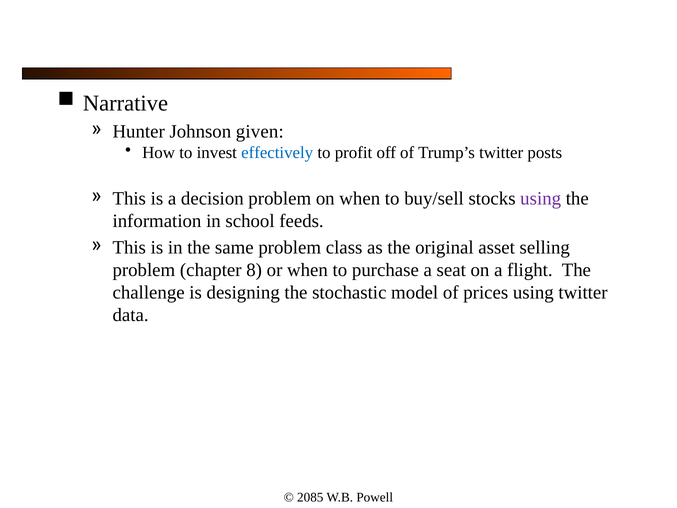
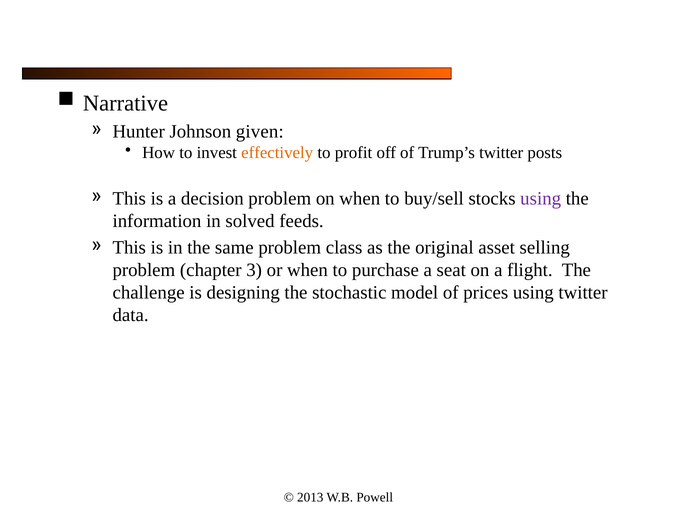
effectively colour: blue -> orange
school: school -> solved
8: 8 -> 3
2085: 2085 -> 2013
